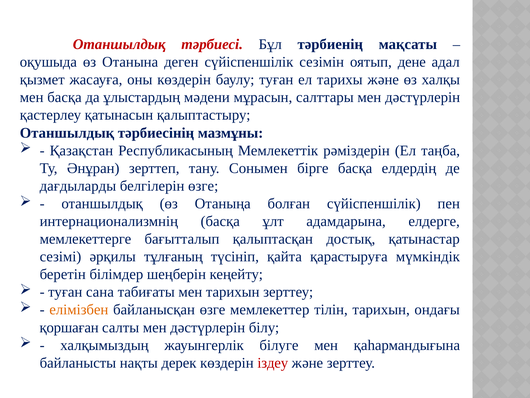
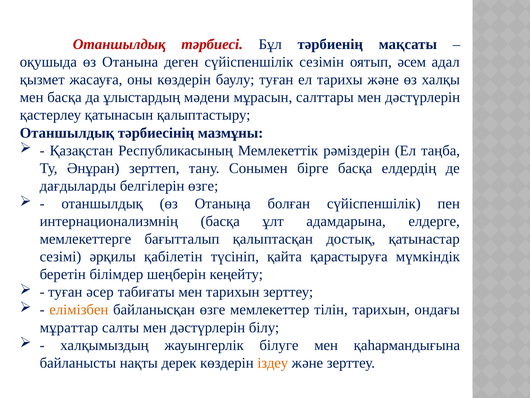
дене: дене -> əсем
тұлғаның: тұлғаның -> қабілетін
сана: сана -> əсер
қоршаған: қоршаған -> мұраттар
іздеу colour: red -> orange
